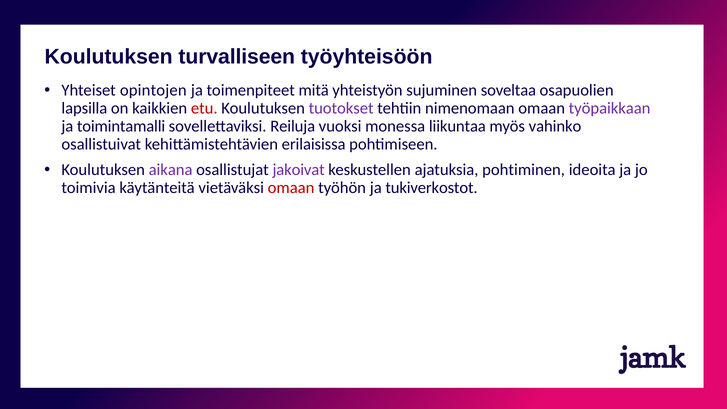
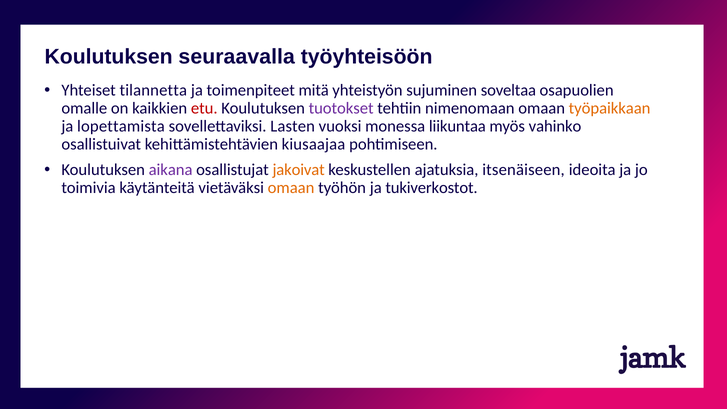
turvalliseen: turvalliseen -> seuraavalla
opintojen: opintojen -> tilannetta
lapsilla: lapsilla -> omalle
työpaikkaan colour: purple -> orange
toimintamalli: toimintamalli -> lopettamista
Reiluja: Reiluja -> Lasten
erilaisissa: erilaisissa -> kiusaajaa
jakoivat colour: purple -> orange
pohtiminen: pohtiminen -> itsenäiseen
omaan at (291, 188) colour: red -> orange
